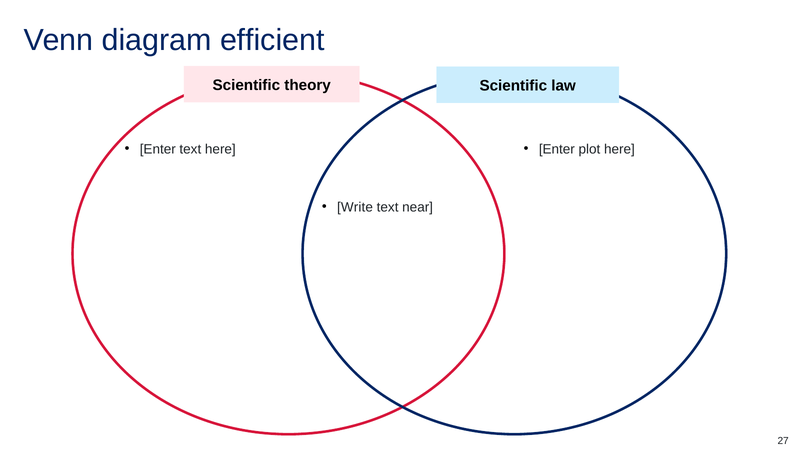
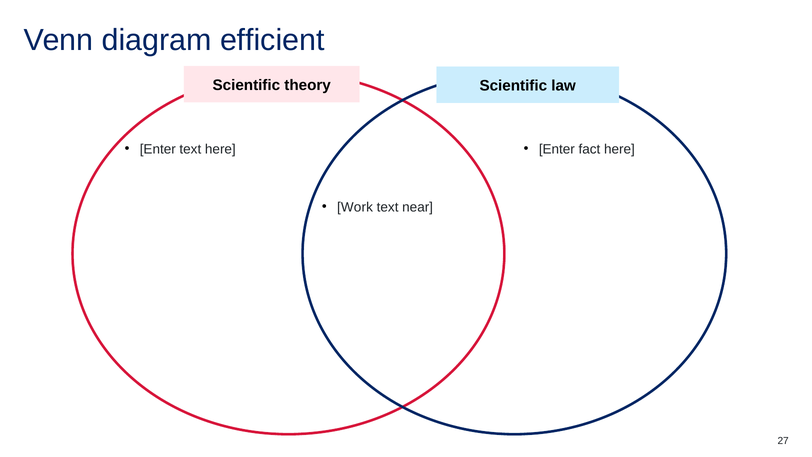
plot: plot -> fact
Write: Write -> Work
